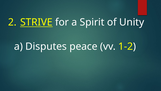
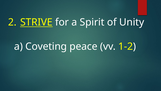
Disputes: Disputes -> Coveting
